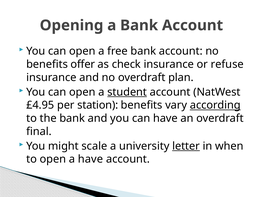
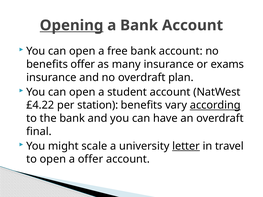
Opening underline: none -> present
check: check -> many
refuse: refuse -> exams
student underline: present -> none
£4.95: £4.95 -> £4.22
when: when -> travel
a have: have -> offer
